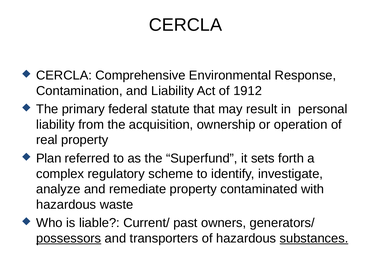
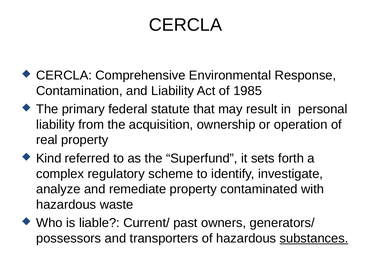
1912: 1912 -> 1985
Plan: Plan -> Kind
possessors underline: present -> none
